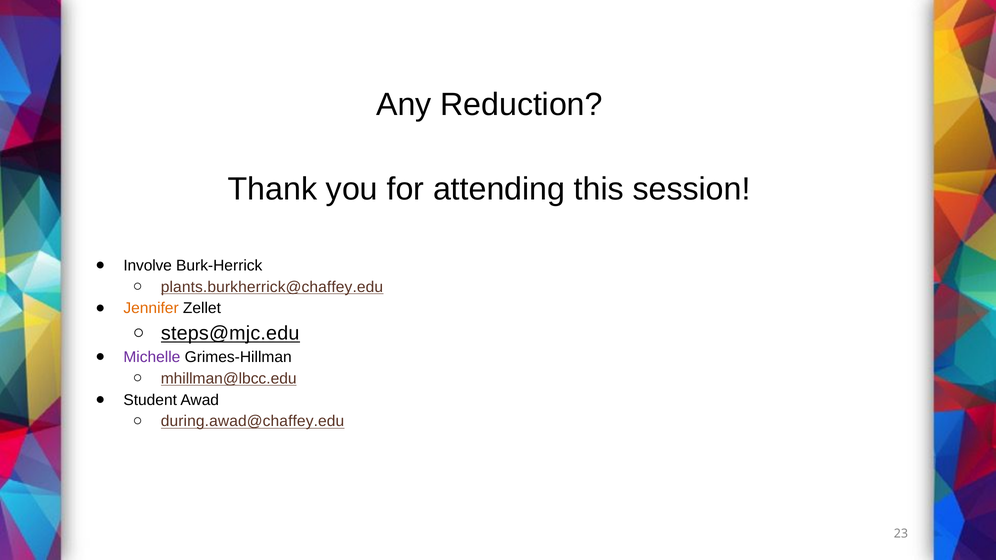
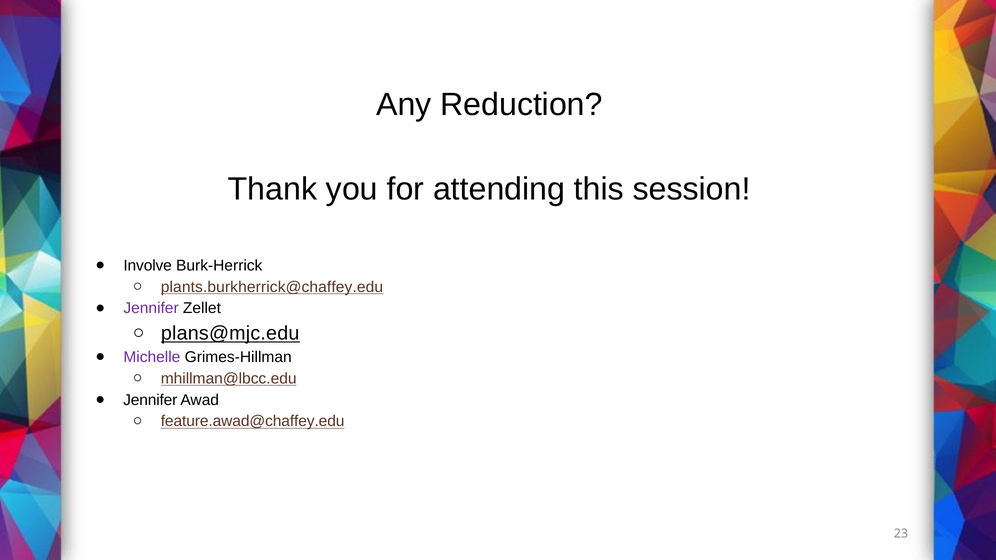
Jennifer at (151, 308) colour: orange -> purple
steps@mjc.edu: steps@mjc.edu -> plans@mjc.edu
Student at (150, 400): Student -> Jennifer
during.awad@chaffey.edu: during.awad@chaffey.edu -> feature.awad@chaffey.edu
